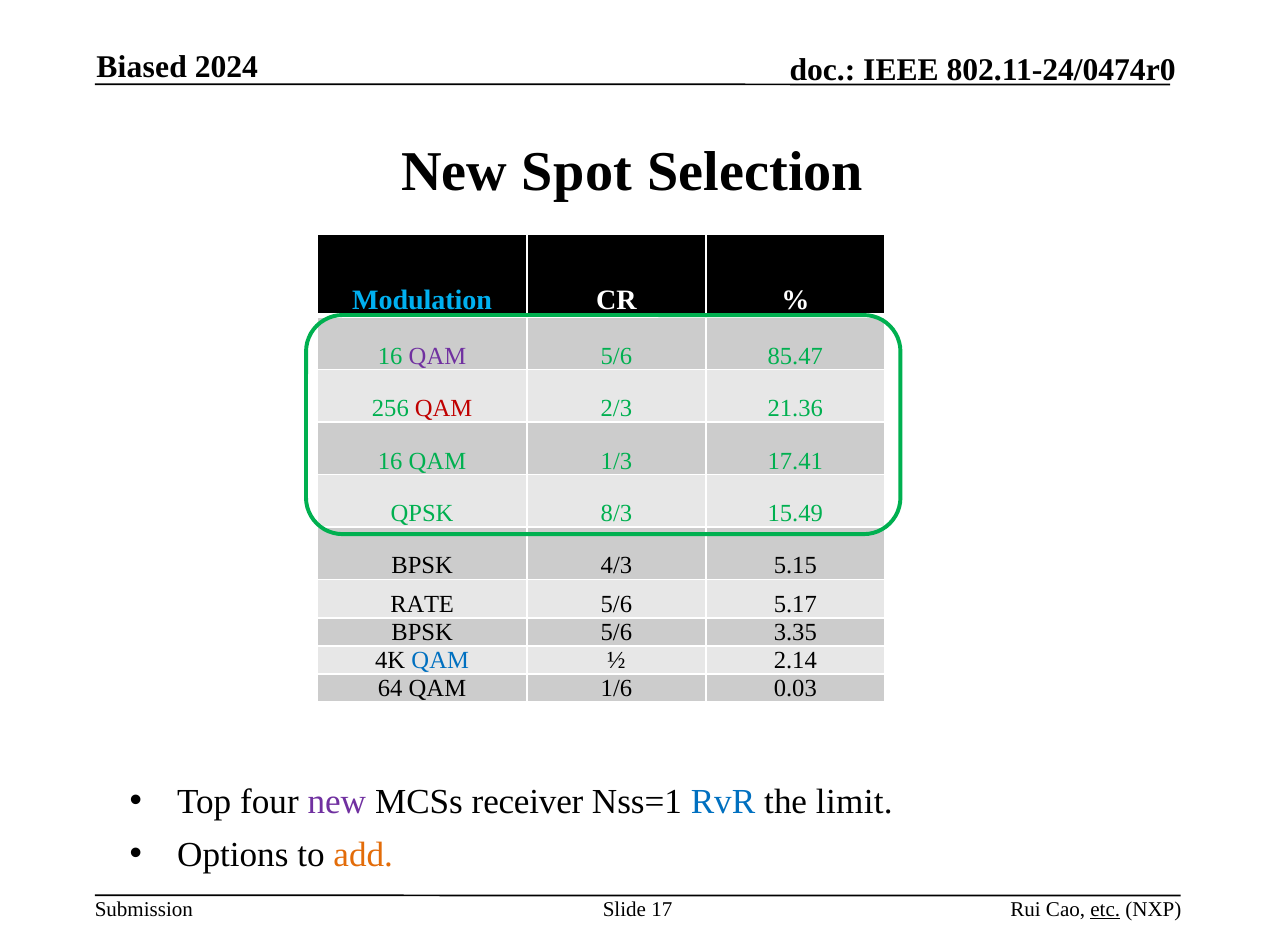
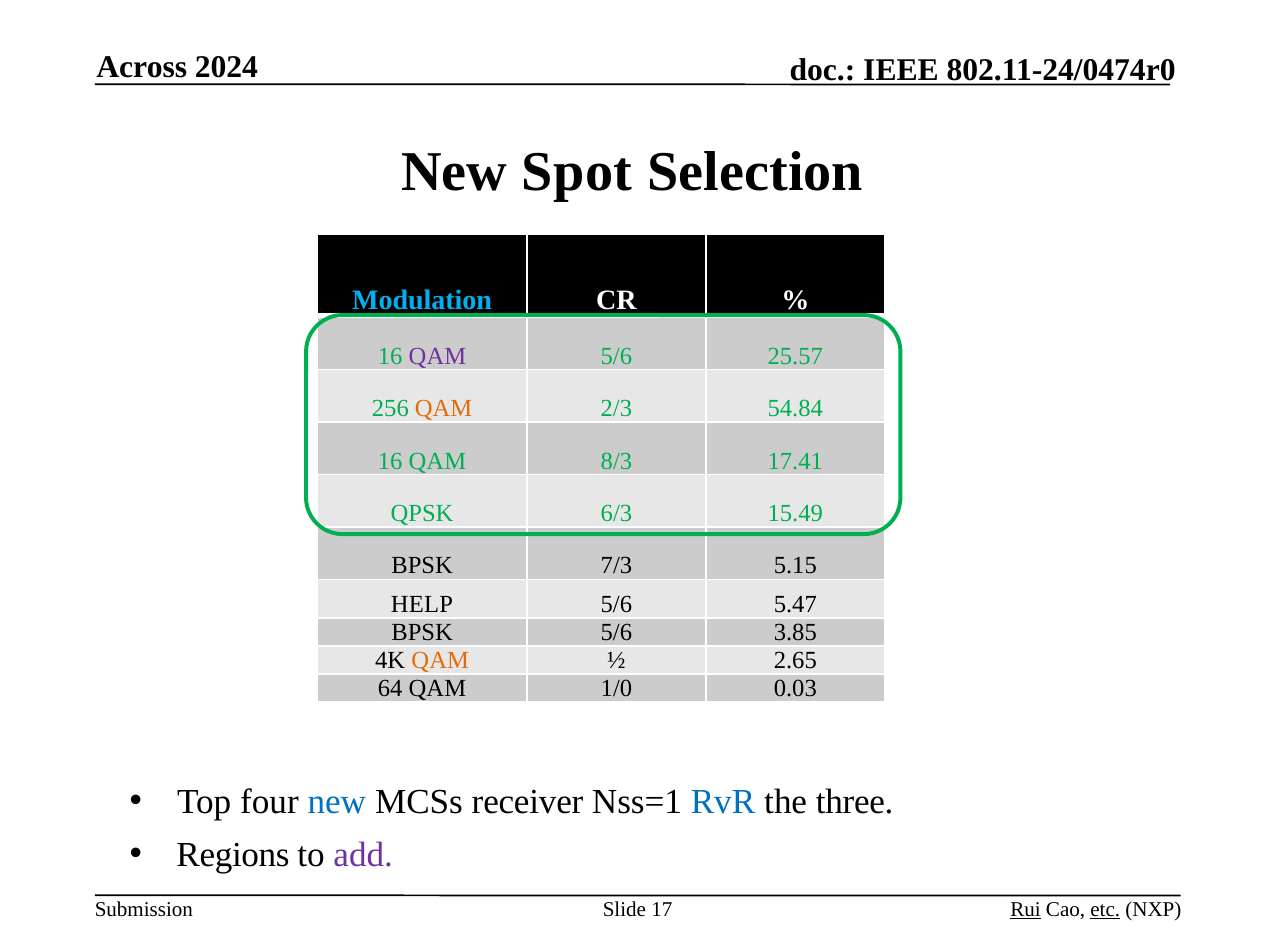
Biased: Biased -> Across
85.47: 85.47 -> 25.57
QAM at (444, 409) colour: red -> orange
21.36: 21.36 -> 54.84
1/3: 1/3 -> 8/3
8/3: 8/3 -> 6/3
4/3: 4/3 -> 7/3
RATE: RATE -> HELP
5.17: 5.17 -> 5.47
3.35: 3.35 -> 3.85
QAM at (440, 661) colour: blue -> orange
2.14: 2.14 -> 2.65
1/6: 1/6 -> 1/0
new at (337, 803) colour: purple -> blue
limit: limit -> three
Options: Options -> Regions
add colour: orange -> purple
Rui underline: none -> present
